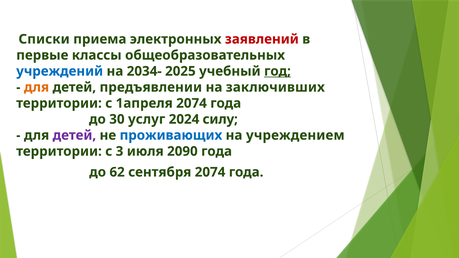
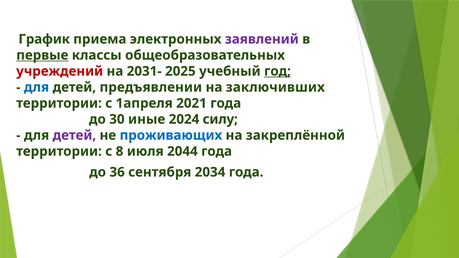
Списки: Списки -> График
заявлений colour: red -> purple
первые underline: none -> present
учреждений colour: blue -> red
2034-: 2034- -> 2031-
для at (37, 87) colour: orange -> blue
1апреля 2074: 2074 -> 2021
услуг: услуг -> иные
учреждением: учреждением -> закреплённой
3: 3 -> 8
2090: 2090 -> 2044
62: 62 -> 36
сентября 2074: 2074 -> 2034
